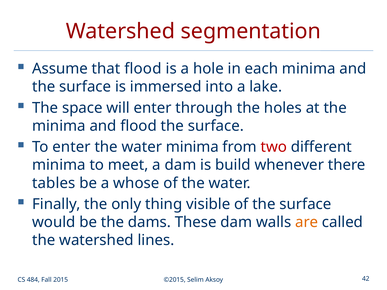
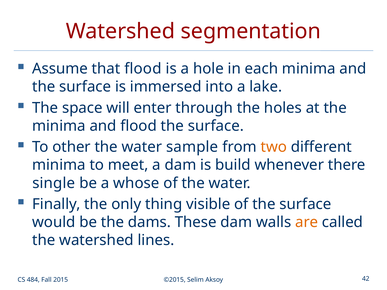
To enter: enter -> other
water minima: minima -> sample
two colour: red -> orange
tables: tables -> single
